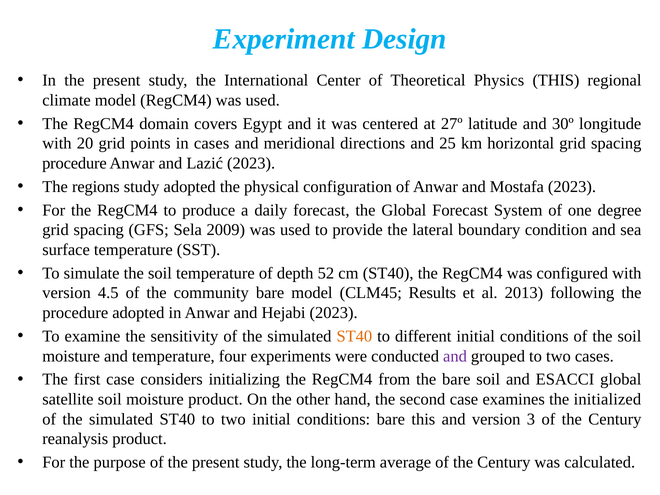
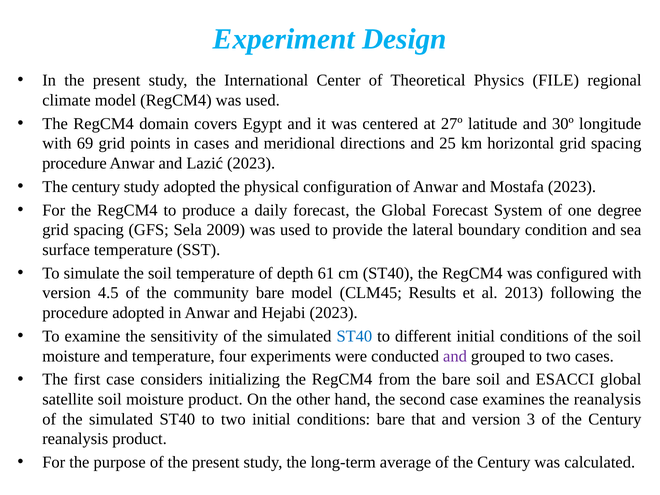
Physics THIS: THIS -> FILE
20: 20 -> 69
regions at (96, 187): regions -> century
52: 52 -> 61
ST40 at (354, 336) colour: orange -> blue
the initialized: initialized -> reanalysis
bare this: this -> that
